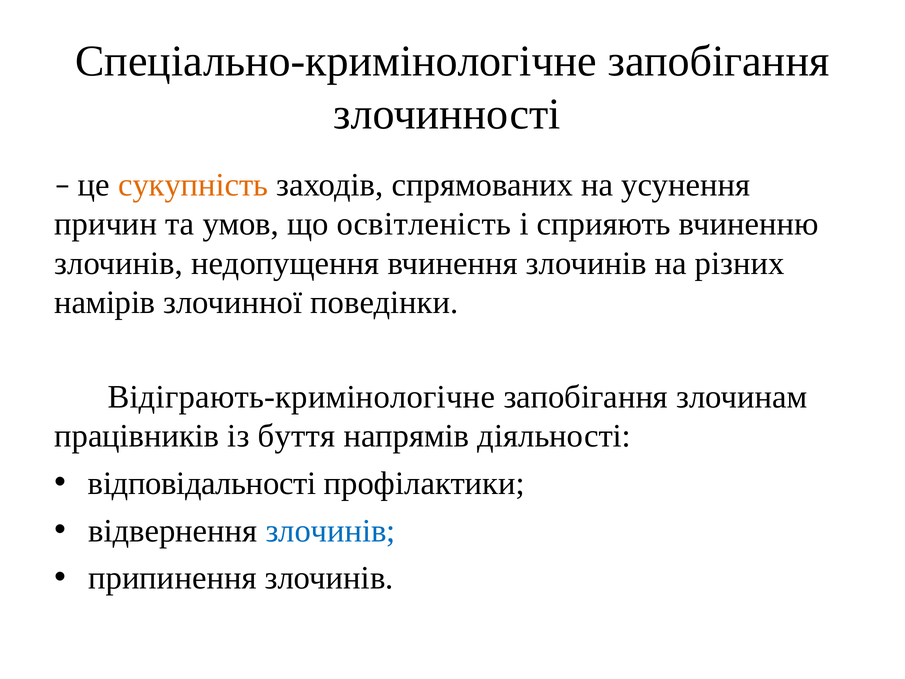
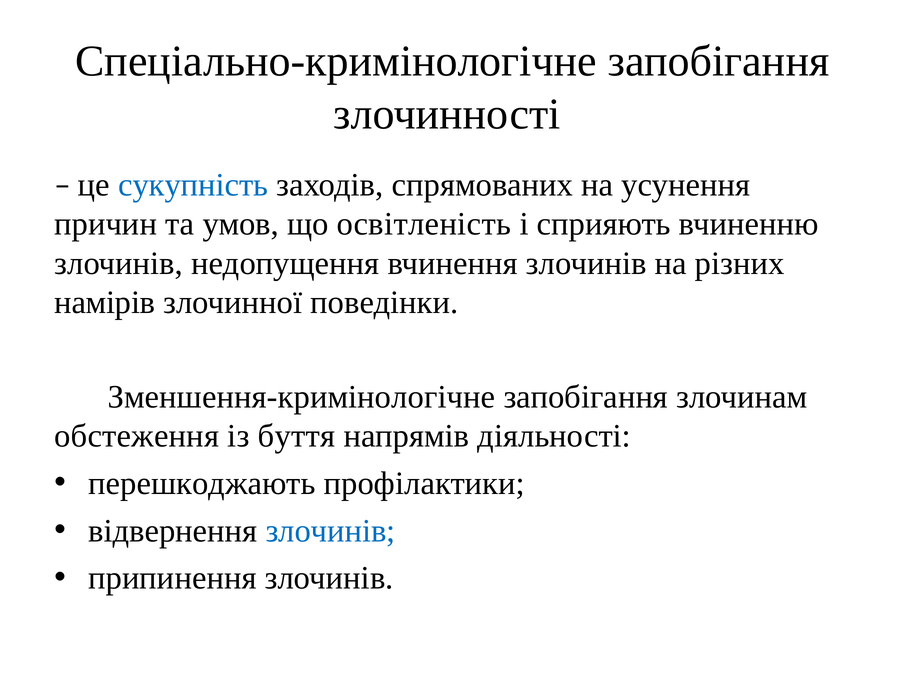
сукупність colour: orange -> blue
Відіграють-кримінологічне: Відіграють-кримінологічне -> Зменшення-кримінологічне
працівників: працівників -> обстеження
відповідальності: відповідальності -> перешкоджають
